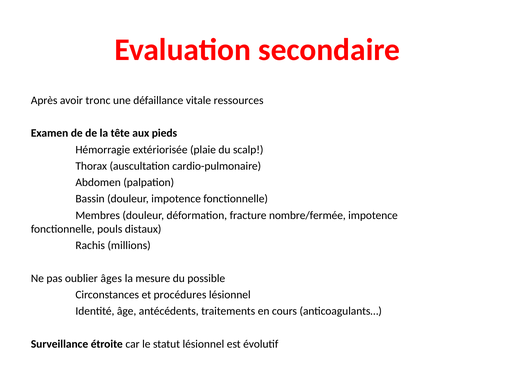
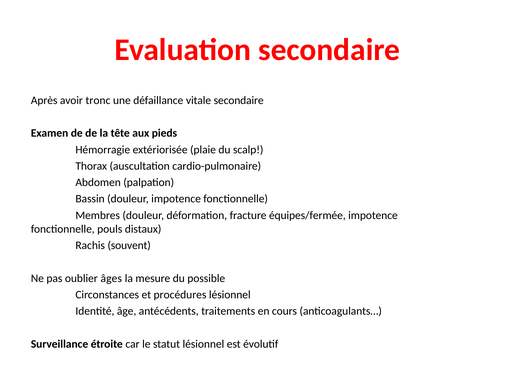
vitale ressources: ressources -> secondaire
nombre/fermée: nombre/fermée -> équipes/fermée
millions: millions -> souvent
